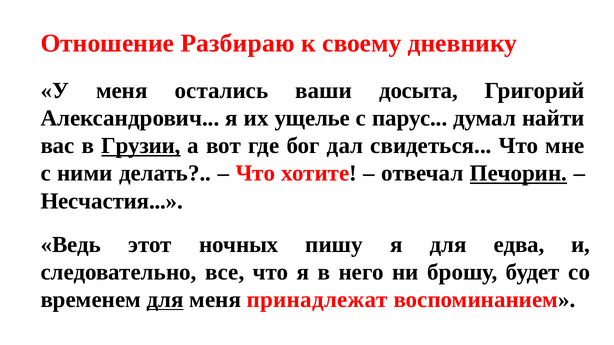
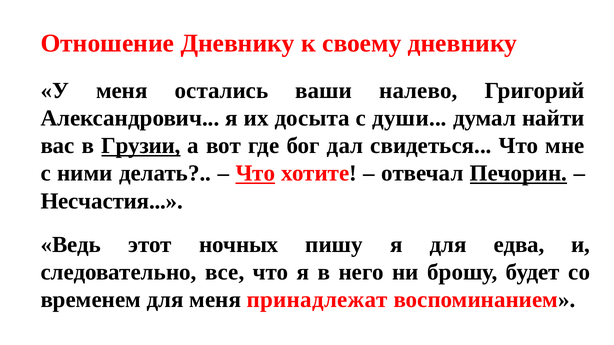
Отношение Разбираю: Разбираю -> Дневнику
досыта: досыта -> налево
ущелье: ущелье -> досыта
парус: парус -> души
Что at (255, 174) underline: none -> present
для at (165, 300) underline: present -> none
